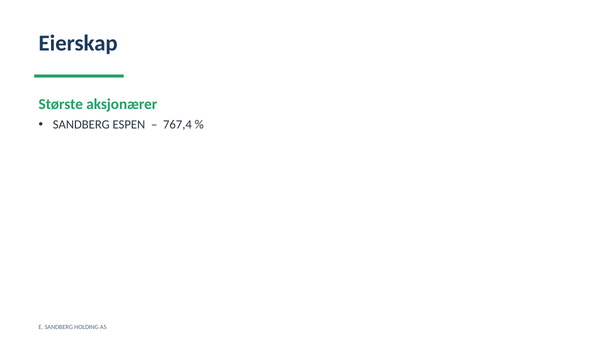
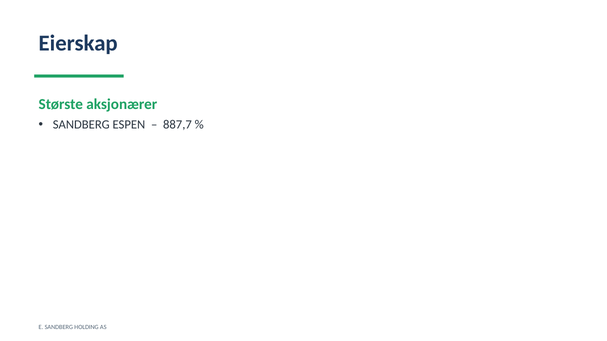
767,4: 767,4 -> 887,7
